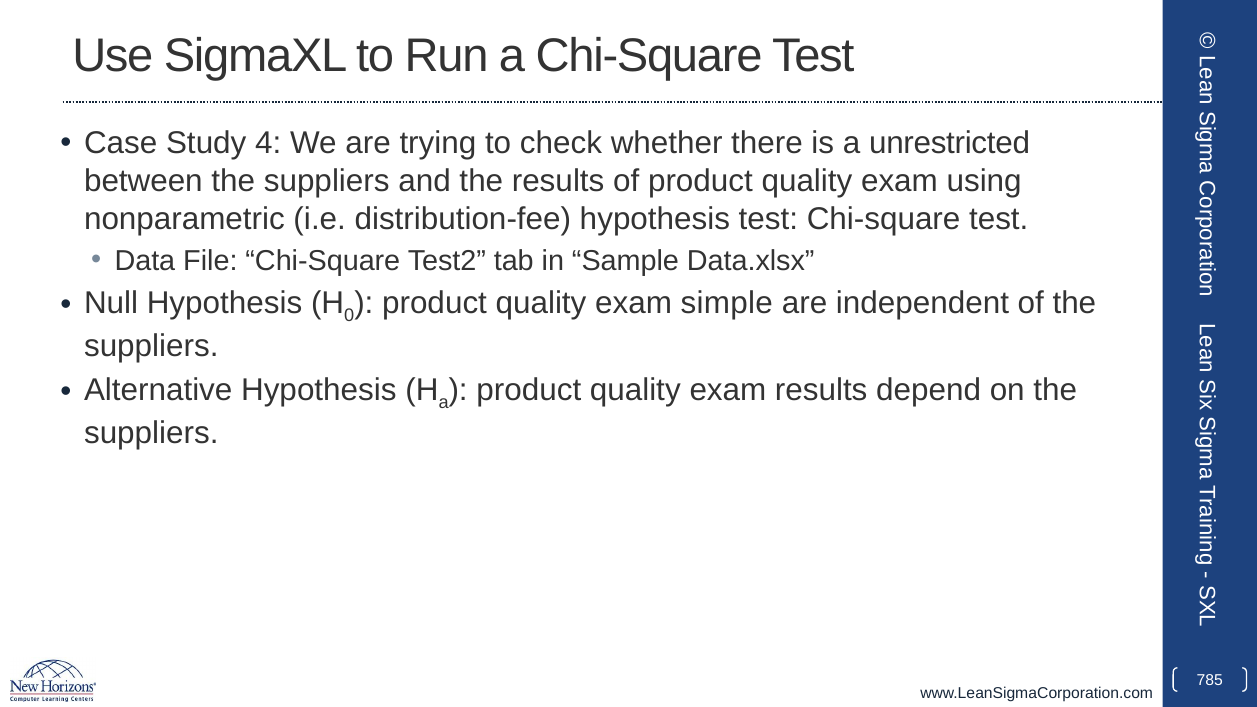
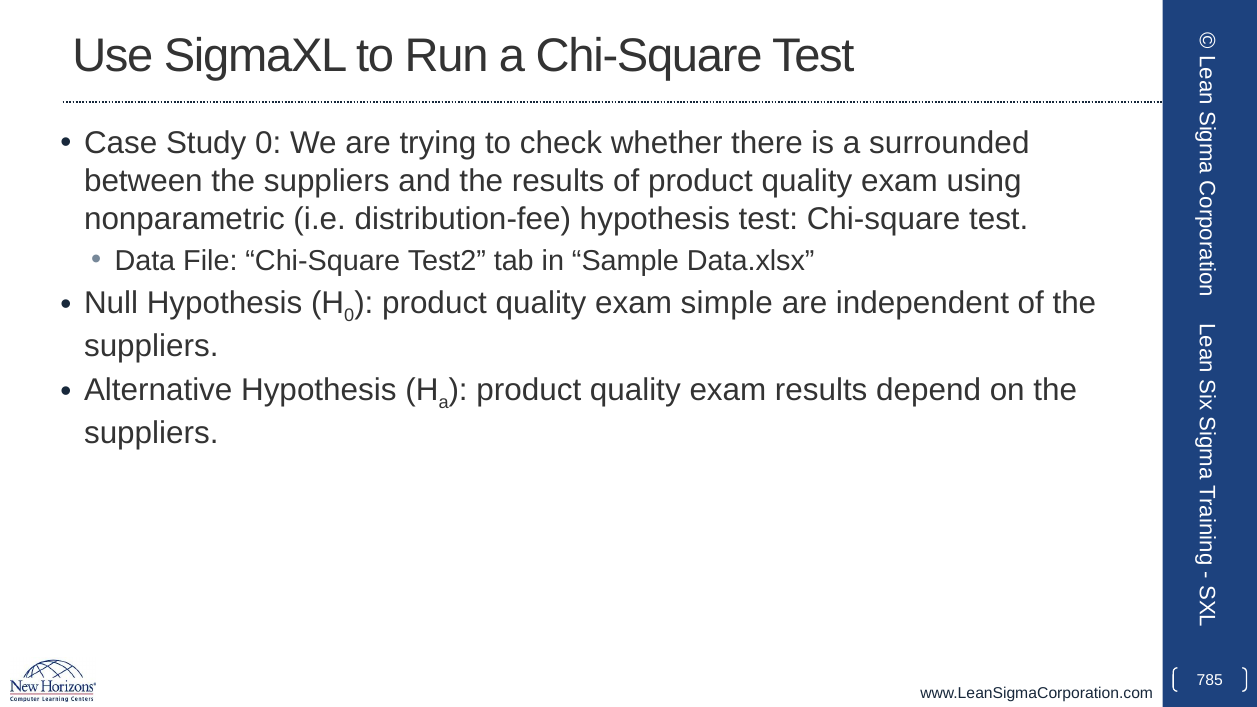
Study 4: 4 -> 0
unrestricted: unrestricted -> surrounded
